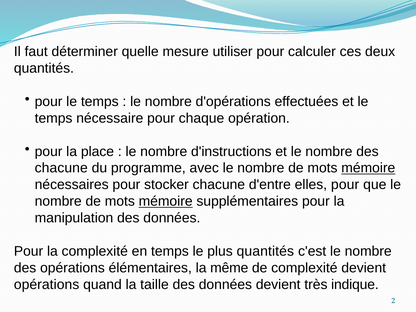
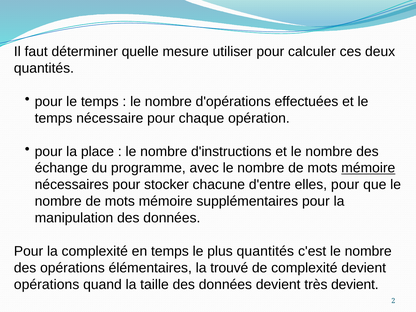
chacune at (61, 168): chacune -> échange
mémoire at (166, 201) underline: present -> none
même: même -> trouvé
très indique: indique -> devient
